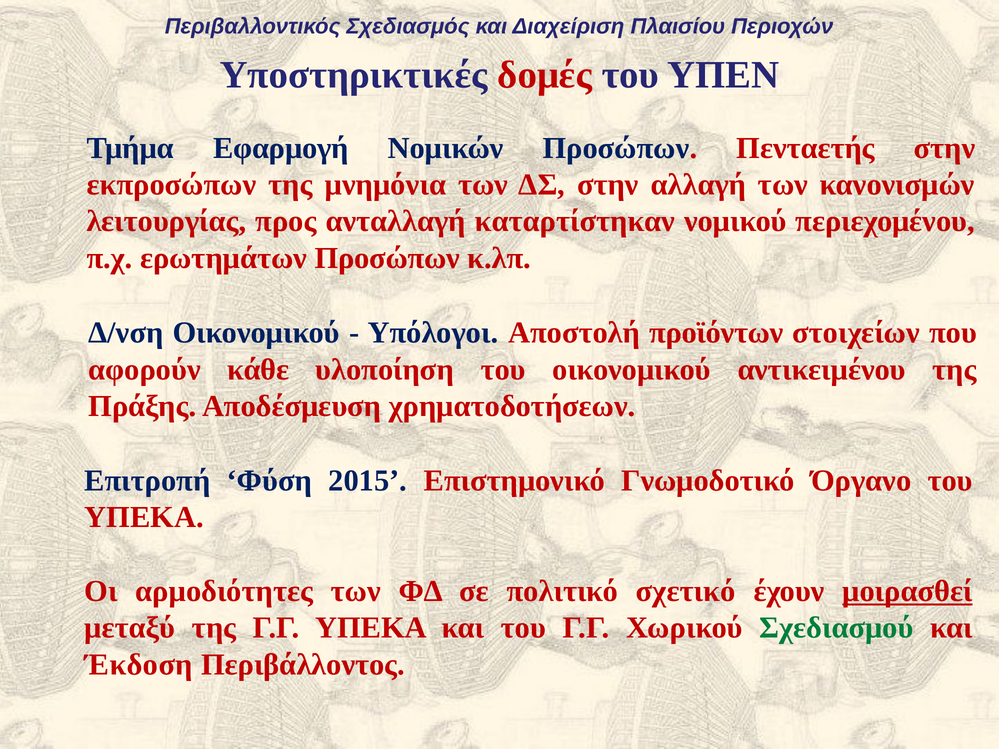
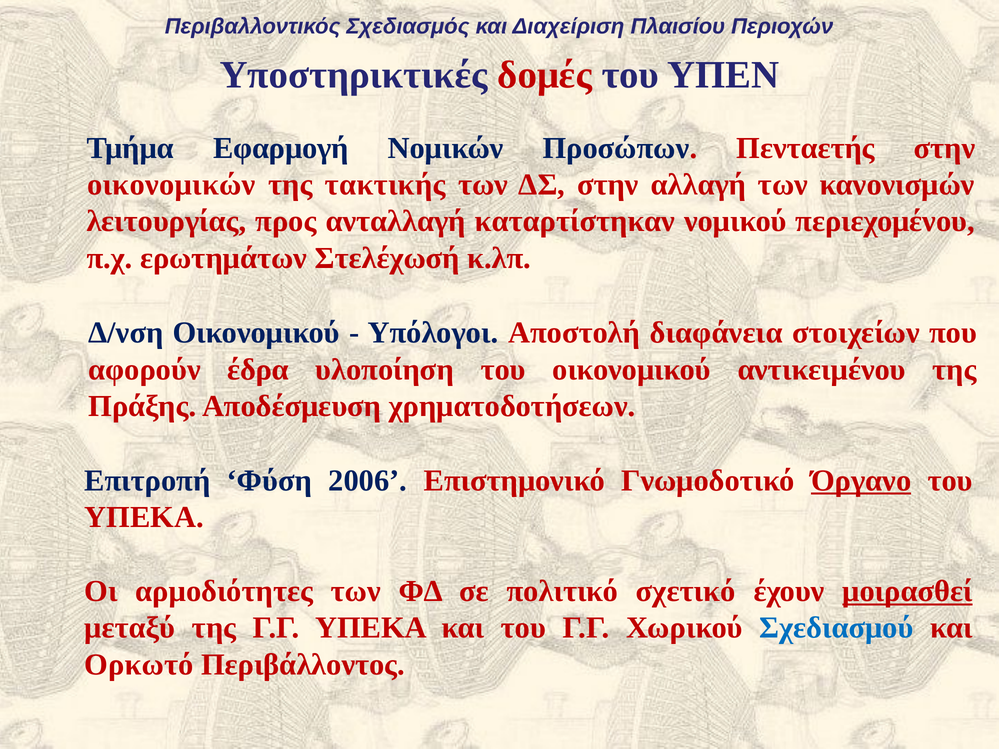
εκπροσώπων: εκπροσώπων -> οικονομικών
μνημόνια: μνημόνια -> τακτικής
ερωτημάτων Προσώπων: Προσώπων -> Στελέχωσή
προϊόντων: προϊόντων -> διαφάνεια
κάθε: κάθε -> έδρα
2015: 2015 -> 2006
Όργανο underline: none -> present
Σχεδιασμού colour: green -> blue
Έκδοση: Έκδοση -> Ορκωτό
